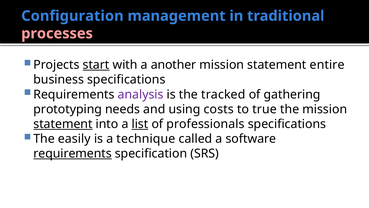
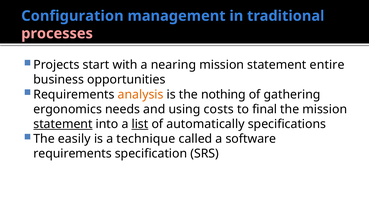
start underline: present -> none
another: another -> nearing
business specifications: specifications -> opportunities
analysis colour: purple -> orange
tracked: tracked -> nothing
prototyping: prototyping -> ergonomics
true: true -> final
professionals: professionals -> automatically
requirements at (73, 153) underline: present -> none
